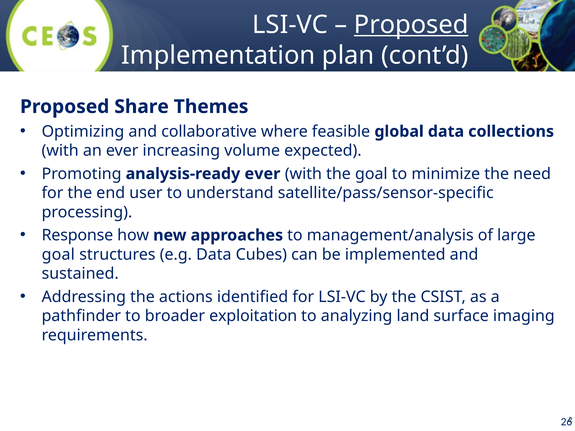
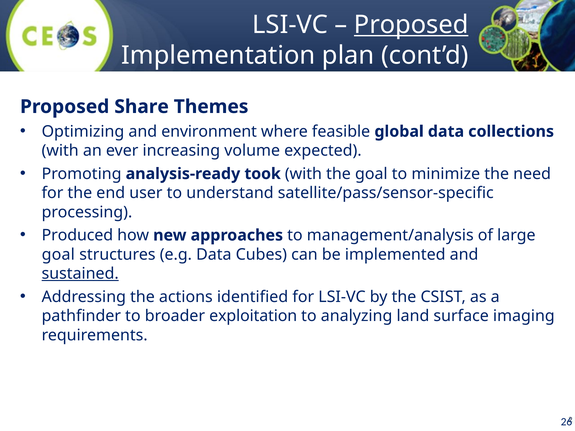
collaborative: collaborative -> environment
analysis-ready ever: ever -> took
Response: Response -> Produced
sustained underline: none -> present
